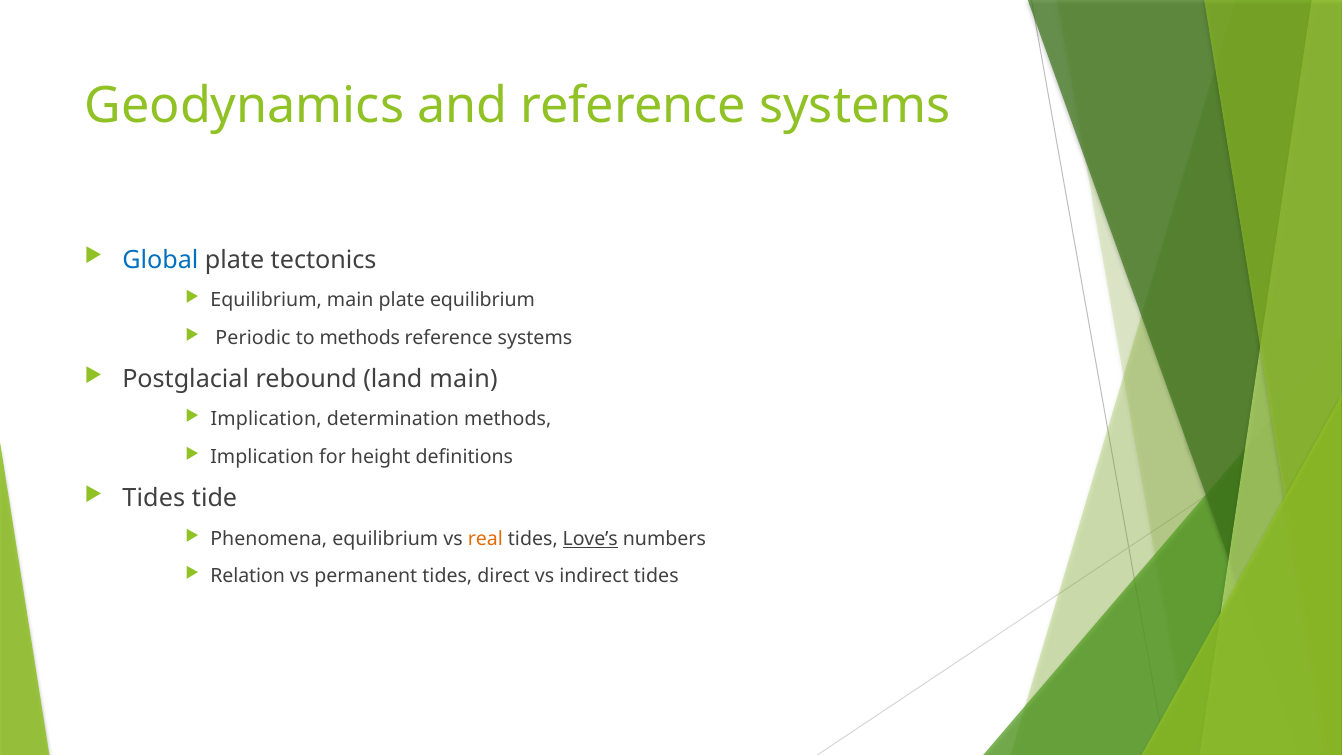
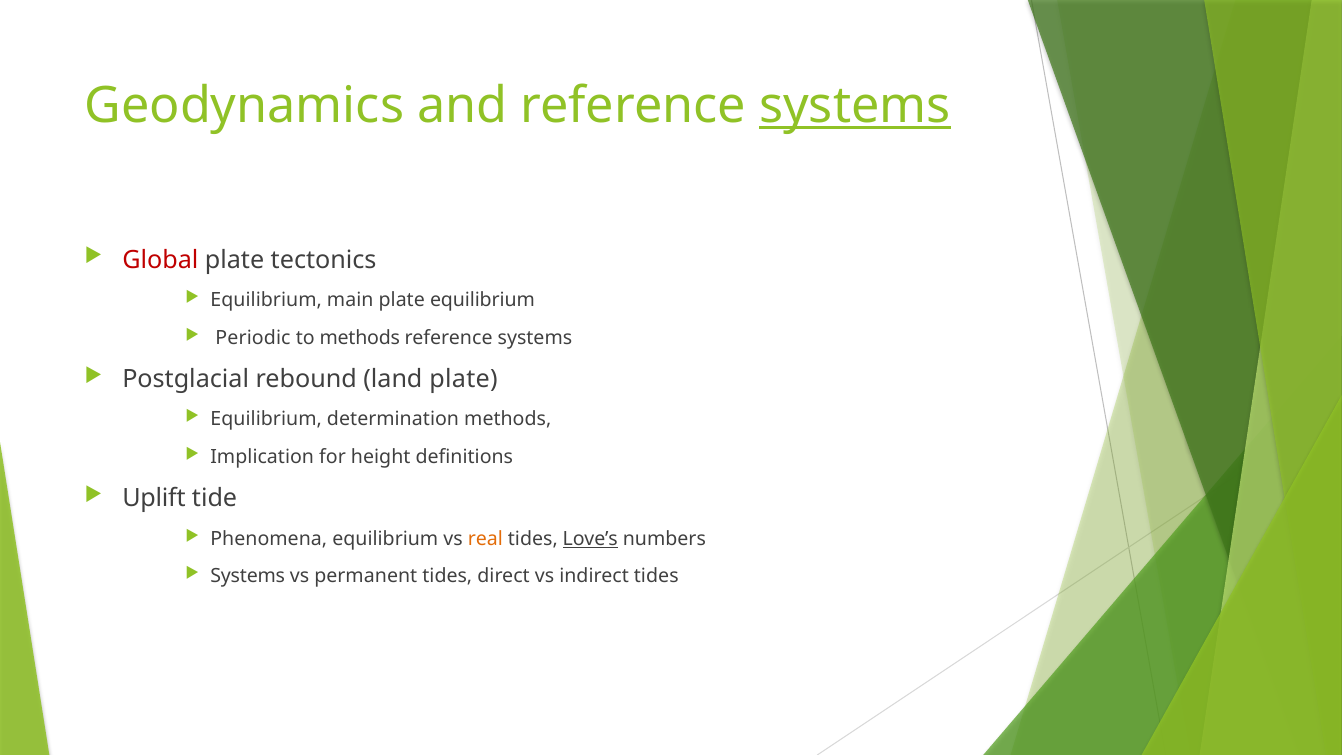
systems at (855, 106) underline: none -> present
Global colour: blue -> red
land main: main -> plate
Implication at (266, 419): Implication -> Equilibrium
Tides at (154, 498): Tides -> Uplift
Relation at (248, 576): Relation -> Systems
